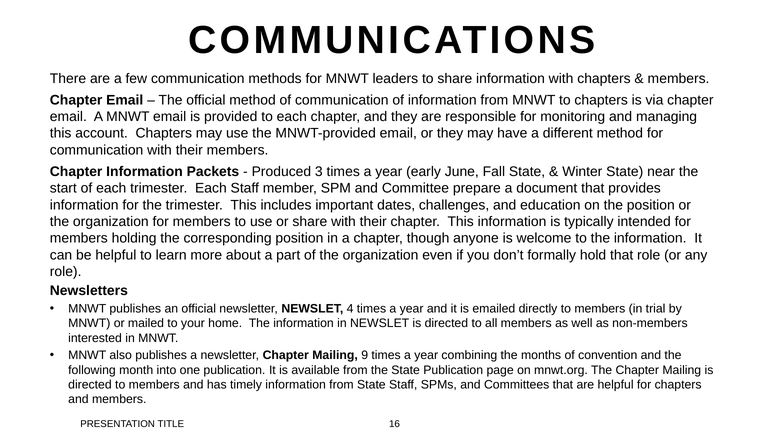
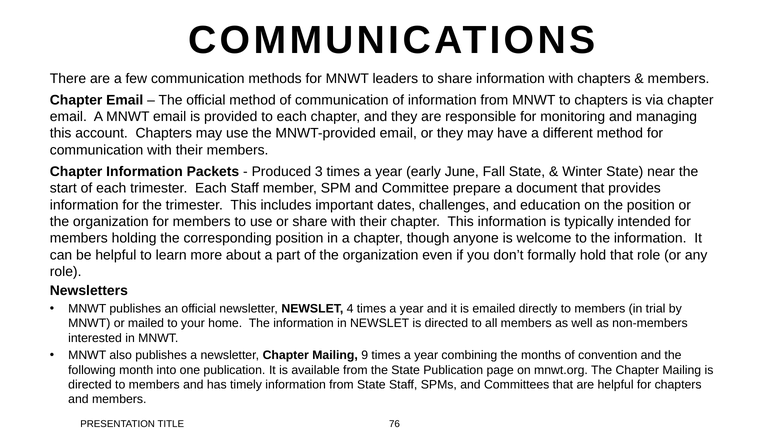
16: 16 -> 76
